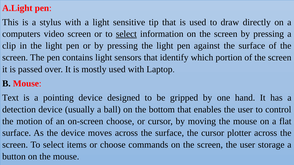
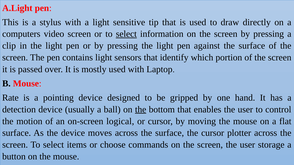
Text: Text -> Rate
the at (141, 110) underline: none -> present
on-screen choose: choose -> logical
